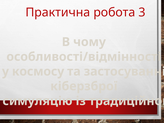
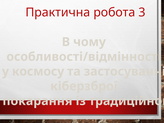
симуляцію: симуляцію -> покарання
